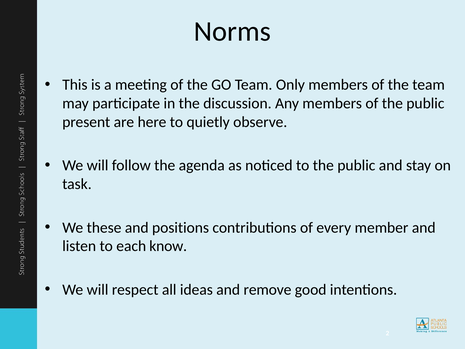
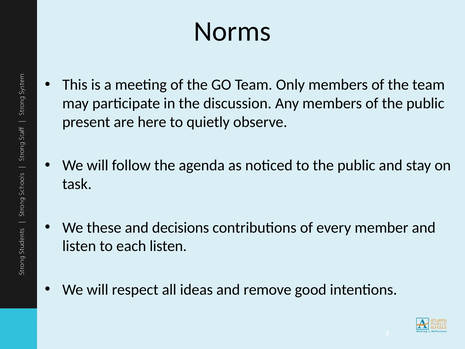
positions: positions -> decisions
each know: know -> listen
